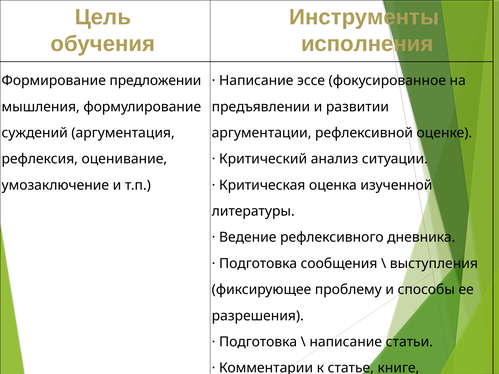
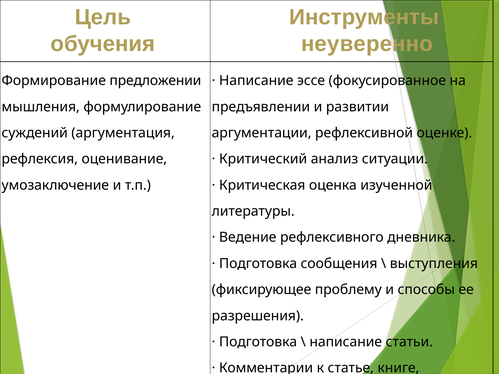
исполнения: исполнения -> неуверенно
